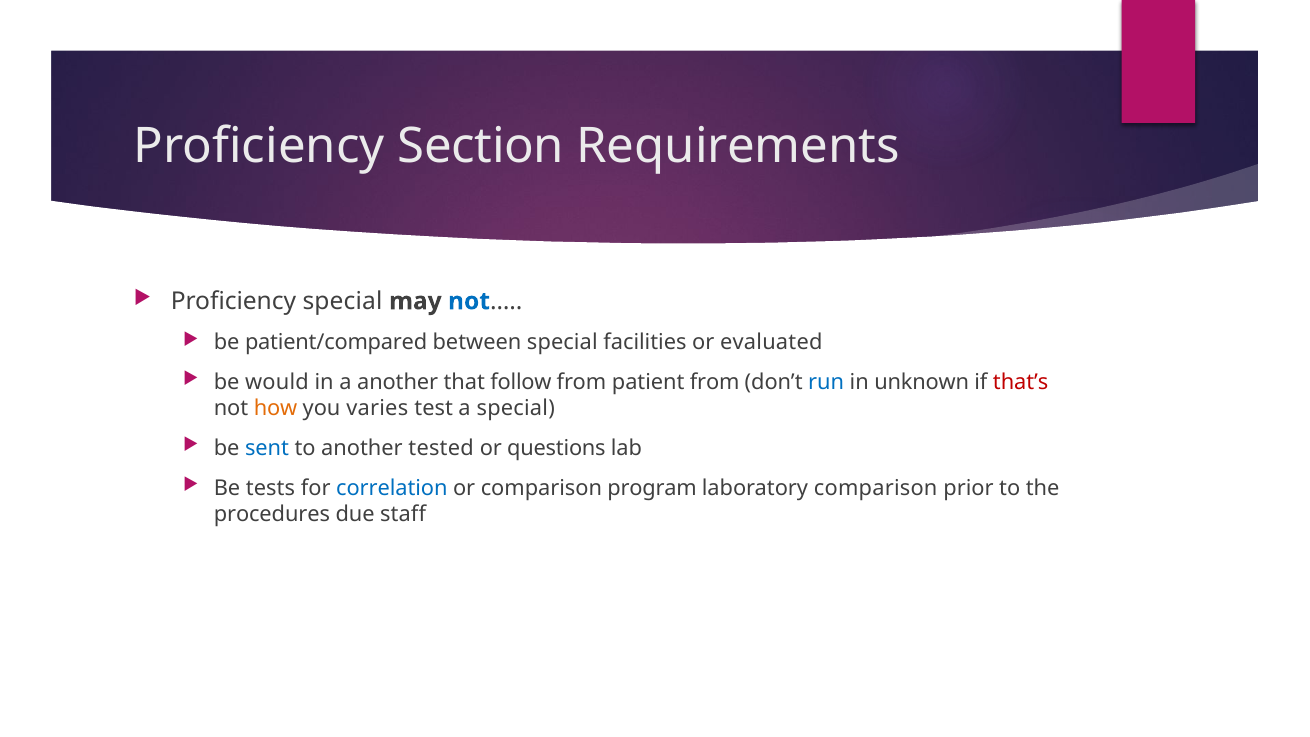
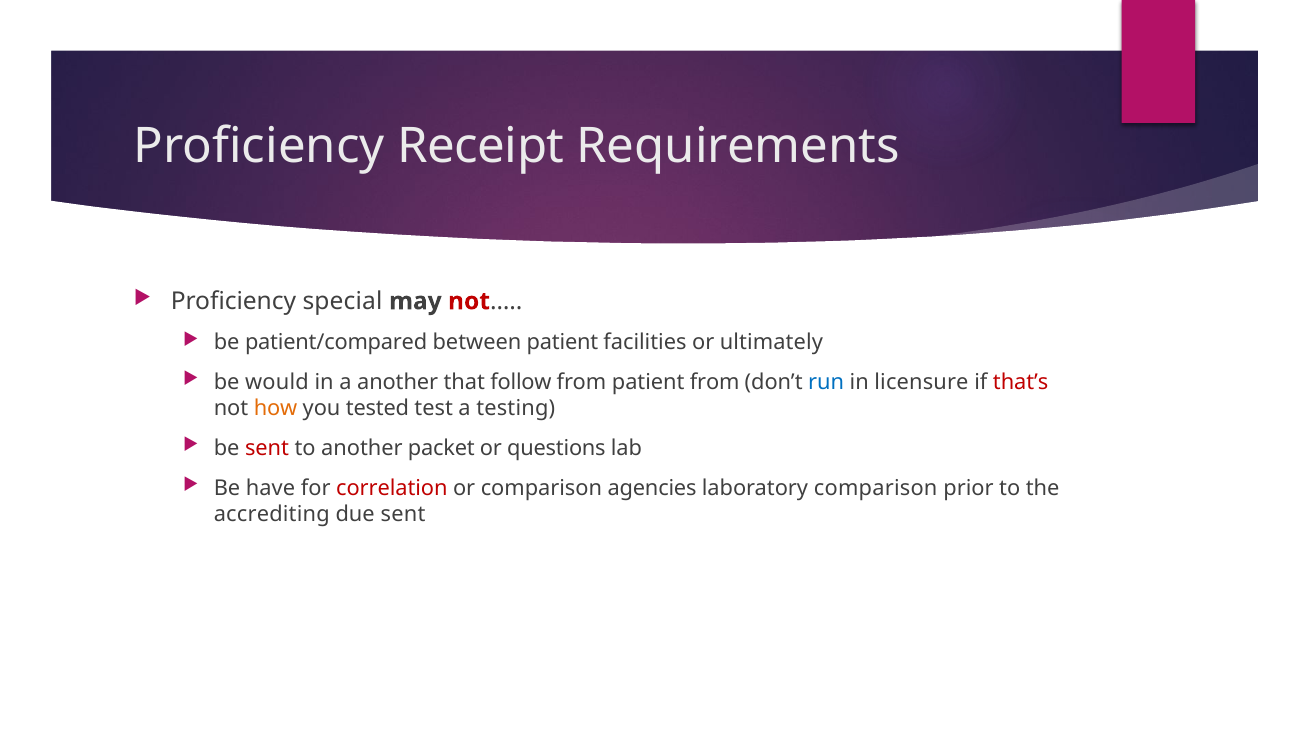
Section: Section -> Receipt
not at (469, 301) colour: blue -> red
between special: special -> patient
evaluated: evaluated -> ultimately
unknown: unknown -> licensure
varies: varies -> tested
a special: special -> testing
sent at (267, 448) colour: blue -> red
tested: tested -> packet
tests: tests -> have
correlation colour: blue -> red
program: program -> agencies
procedures: procedures -> accrediting
due staff: staff -> sent
